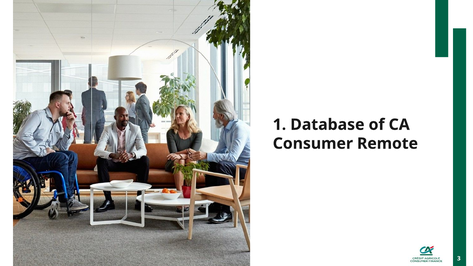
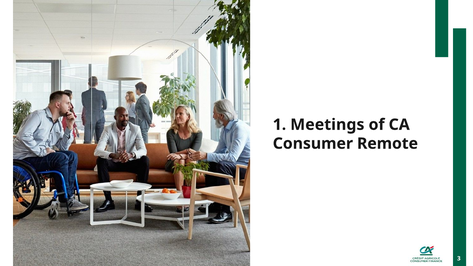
Database: Database -> Meetings
